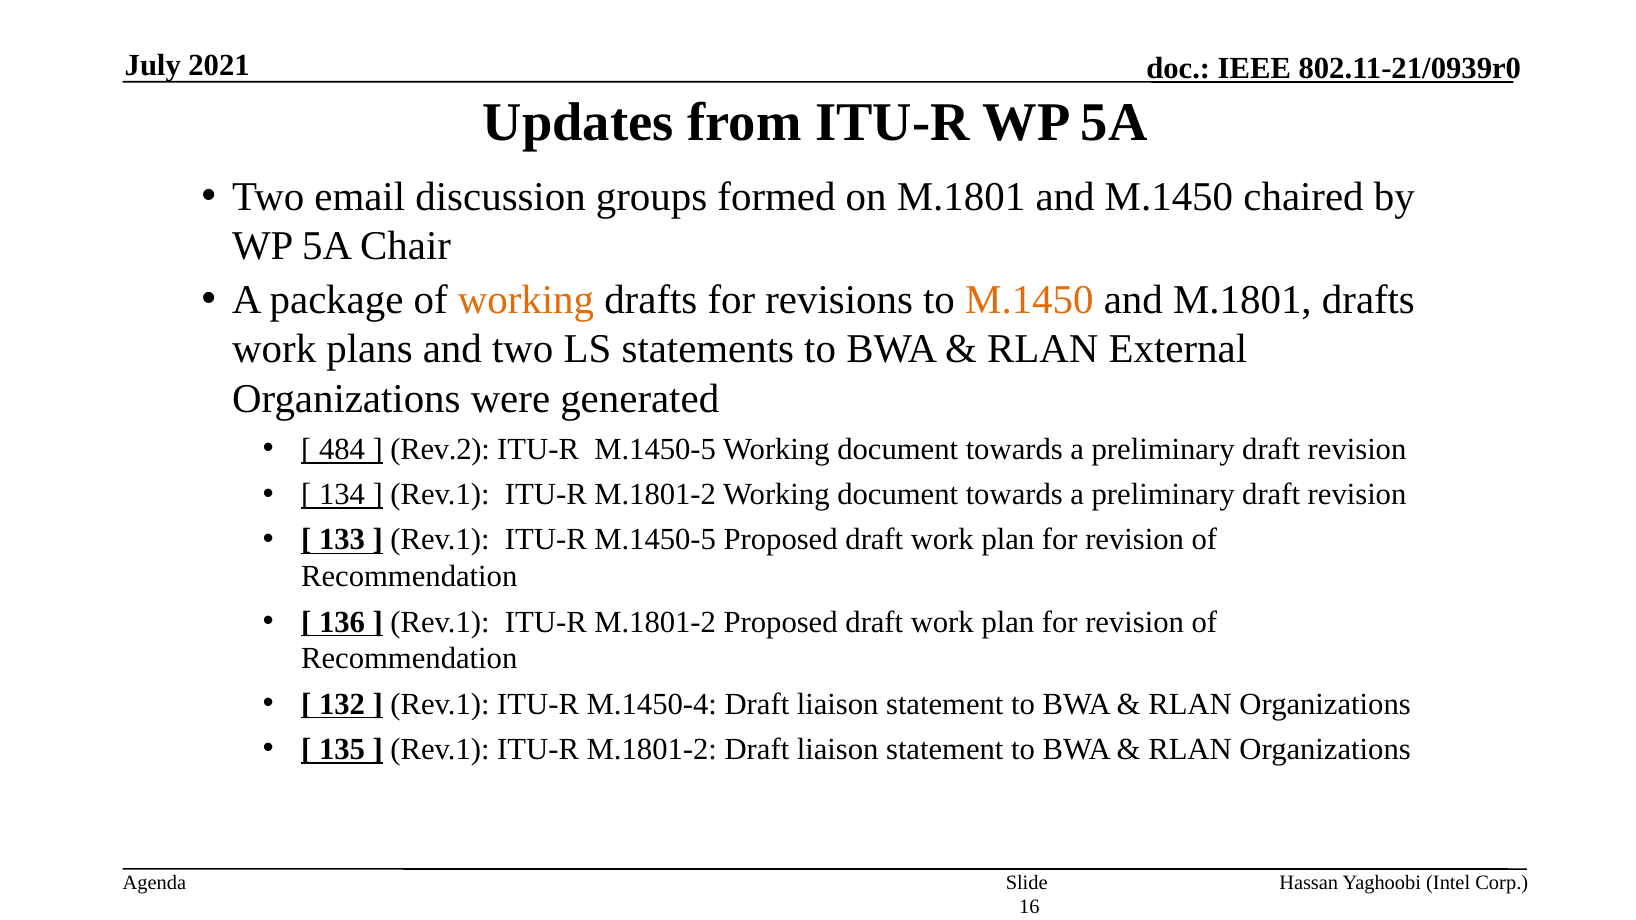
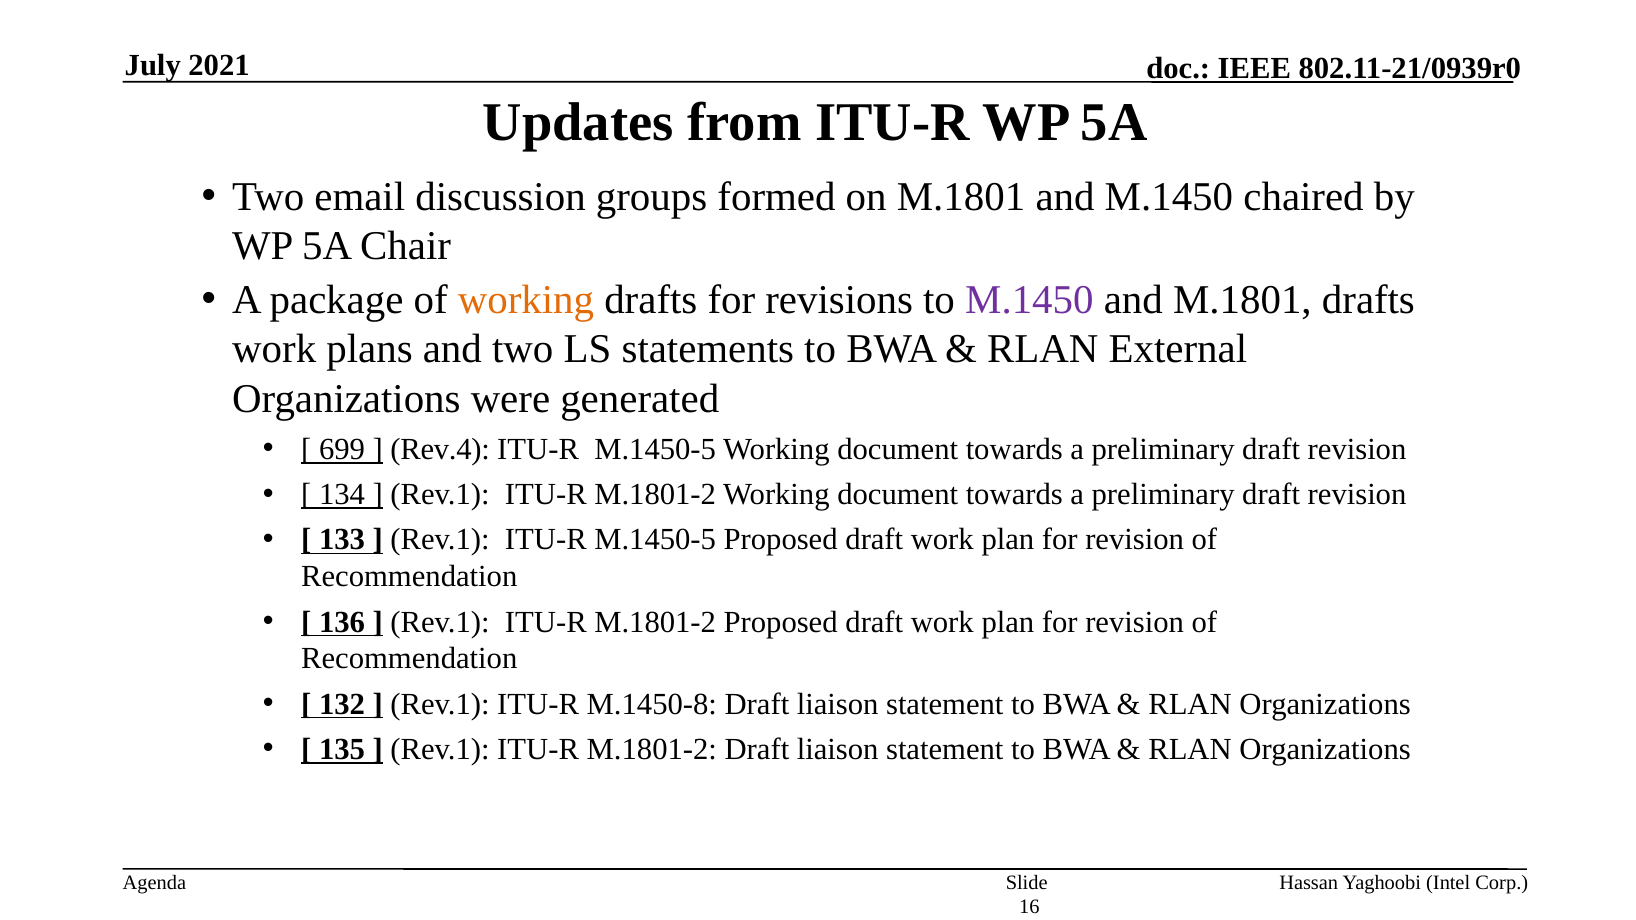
M.1450 at (1029, 300) colour: orange -> purple
484: 484 -> 699
Rev.2: Rev.2 -> Rev.4
M.1450-4: M.1450-4 -> M.1450-8
